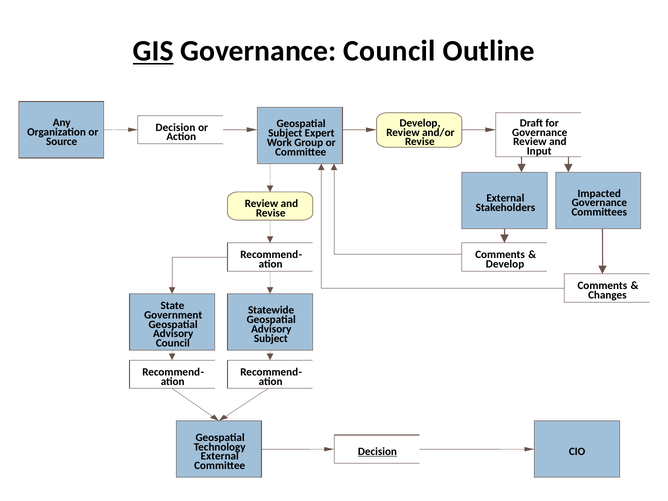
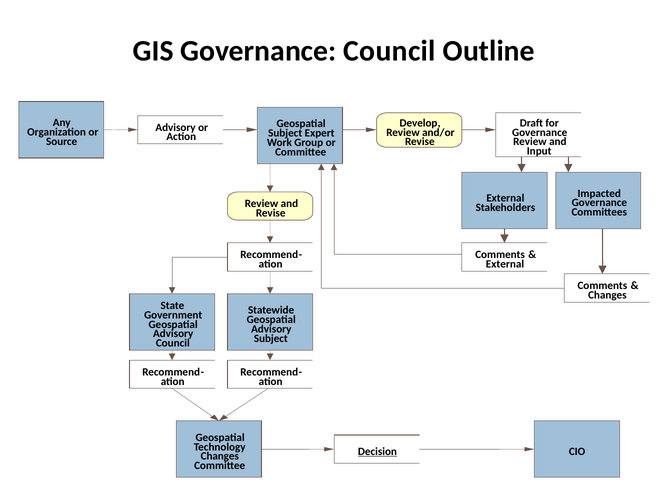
GIS underline: present -> none
Decision at (175, 127): Decision -> Advisory
Develop at (505, 264): Develop -> External
External at (220, 456): External -> Changes
